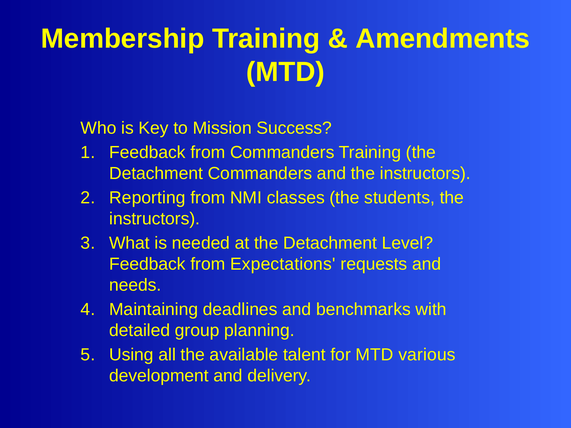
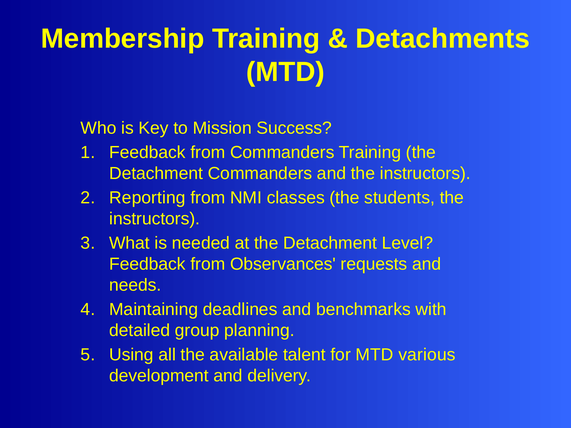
Amendments: Amendments -> Detachments
Expectations: Expectations -> Observances
